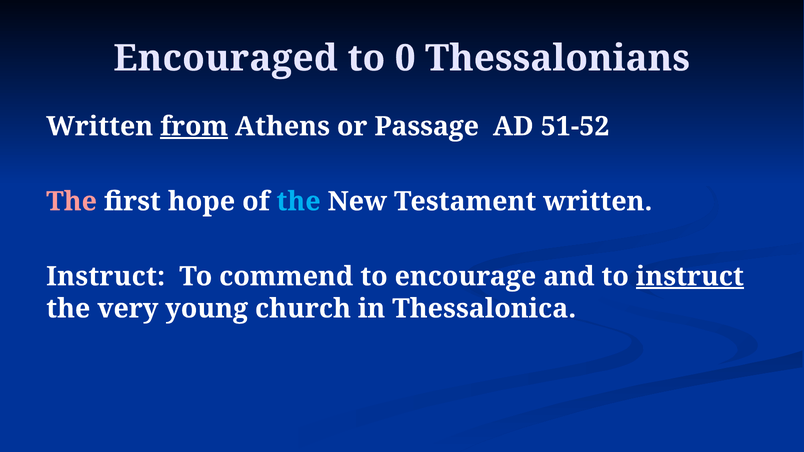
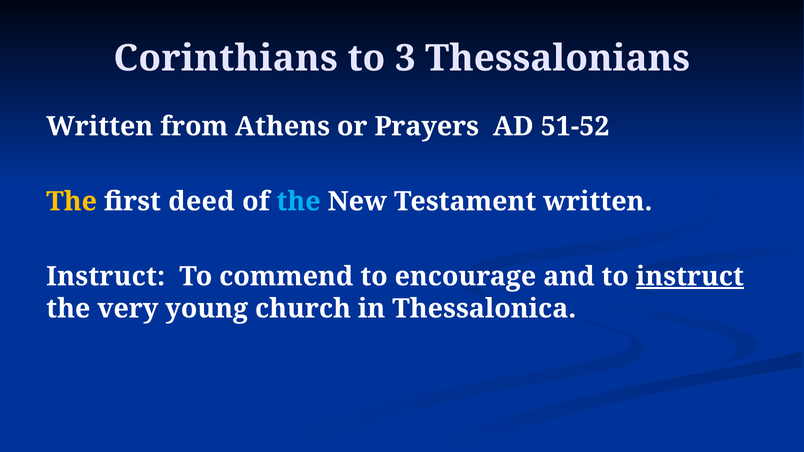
Encouraged: Encouraged -> Corinthians
0: 0 -> 3
from underline: present -> none
Passage: Passage -> Prayers
The at (72, 202) colour: pink -> yellow
hope: hope -> deed
